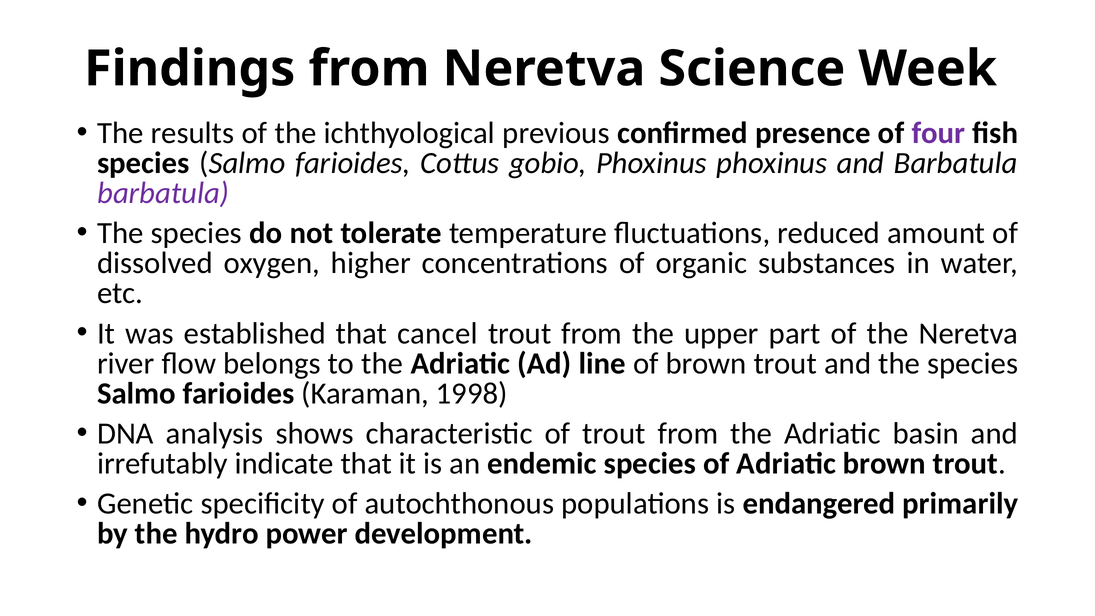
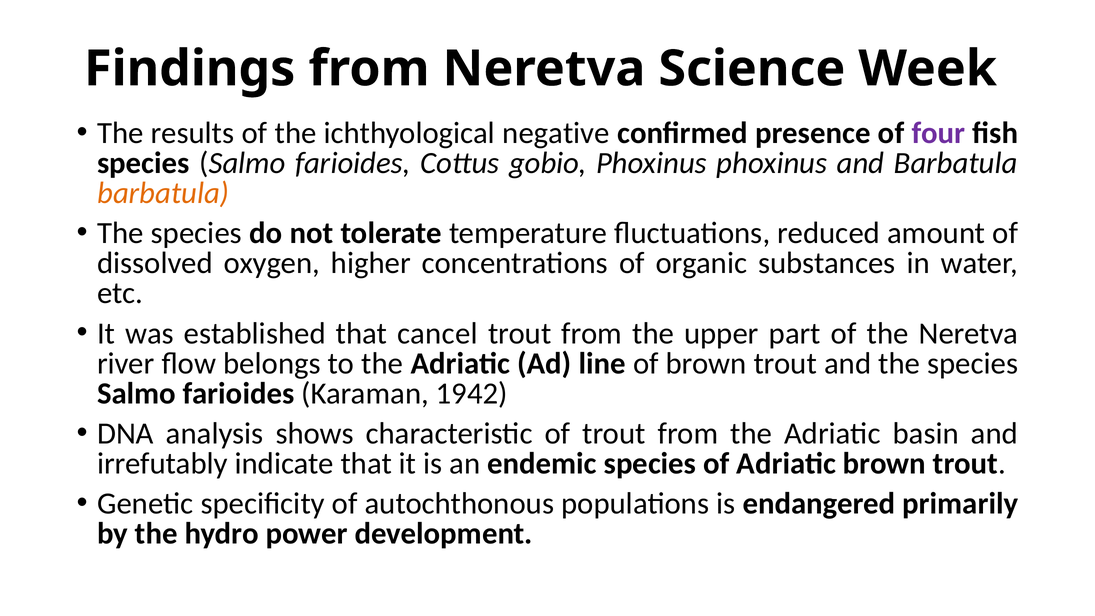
previous: previous -> negative
barbatula at (163, 193) colour: purple -> orange
1998: 1998 -> 1942
